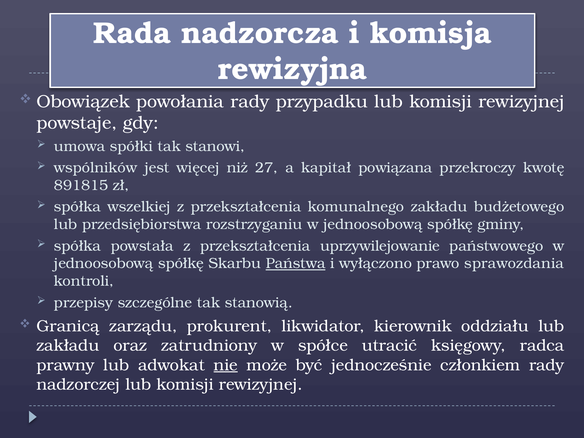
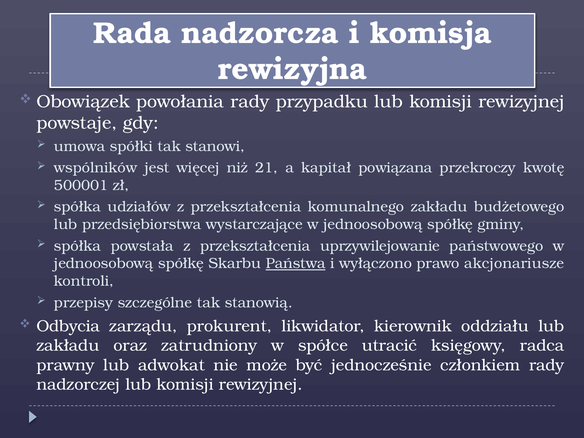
27: 27 -> 21
891815: 891815 -> 500001
wszelkiej: wszelkiej -> udziałów
rozstrzyganiu: rozstrzyganiu -> wystarczające
sprawozdania: sprawozdania -> akcjonariusze
Granicą: Granicą -> Odbycia
nie underline: present -> none
